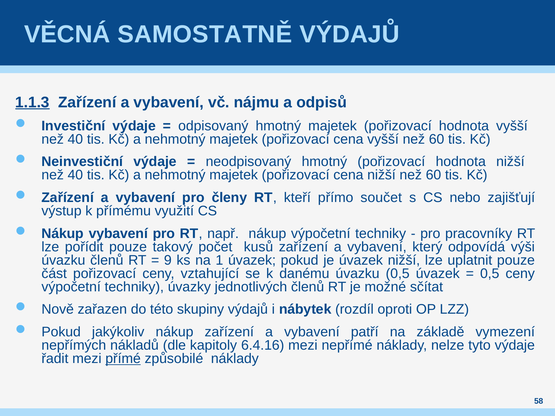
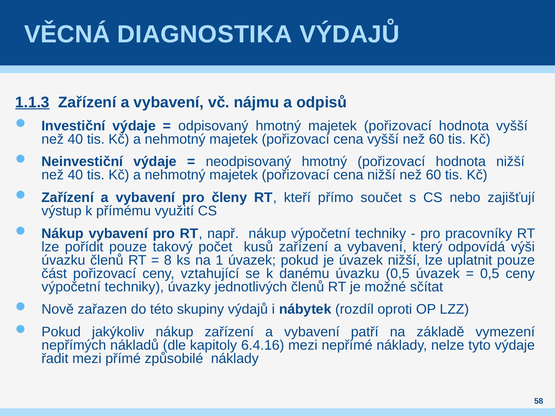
SAMOSTATNĚ: SAMOSTATNĚ -> DIAGNOSTIKA
9: 9 -> 8
přímé underline: present -> none
